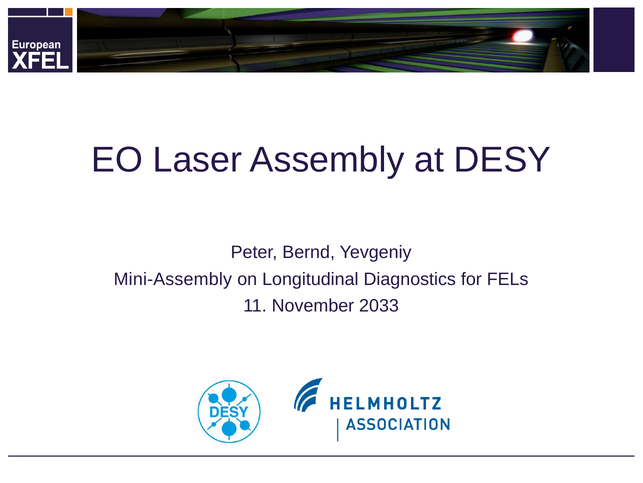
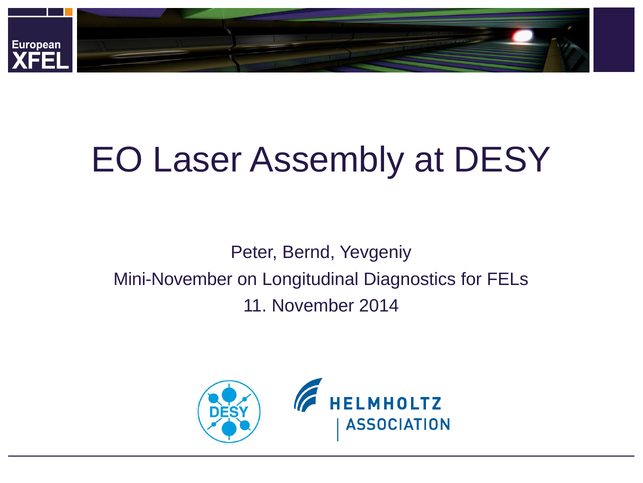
Mini-Assembly: Mini-Assembly -> Mini-November
2033: 2033 -> 2014
